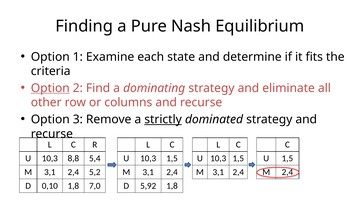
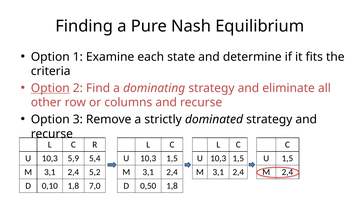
strictly underline: present -> none
8,8: 8,8 -> 5,9
5,92: 5,92 -> 0,50
